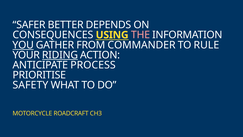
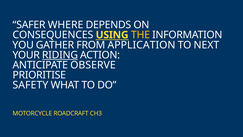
BETTER: BETTER -> WHERE
THE colour: pink -> yellow
YOU underline: present -> none
COMMANDER: COMMANDER -> APPLICATION
RULE: RULE -> NEXT
PROCESS: PROCESS -> OBSERVE
